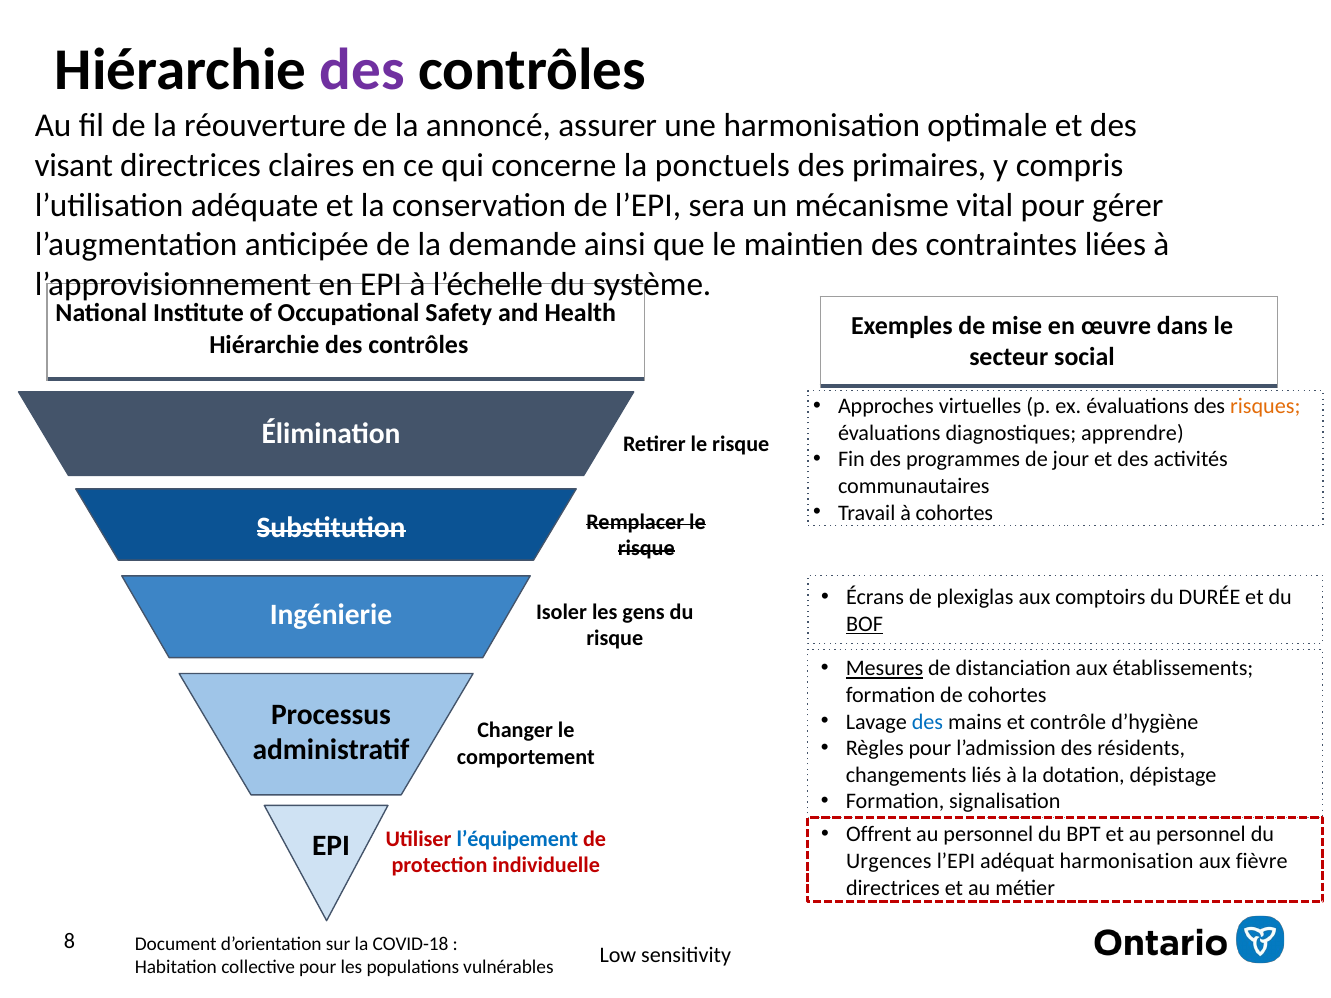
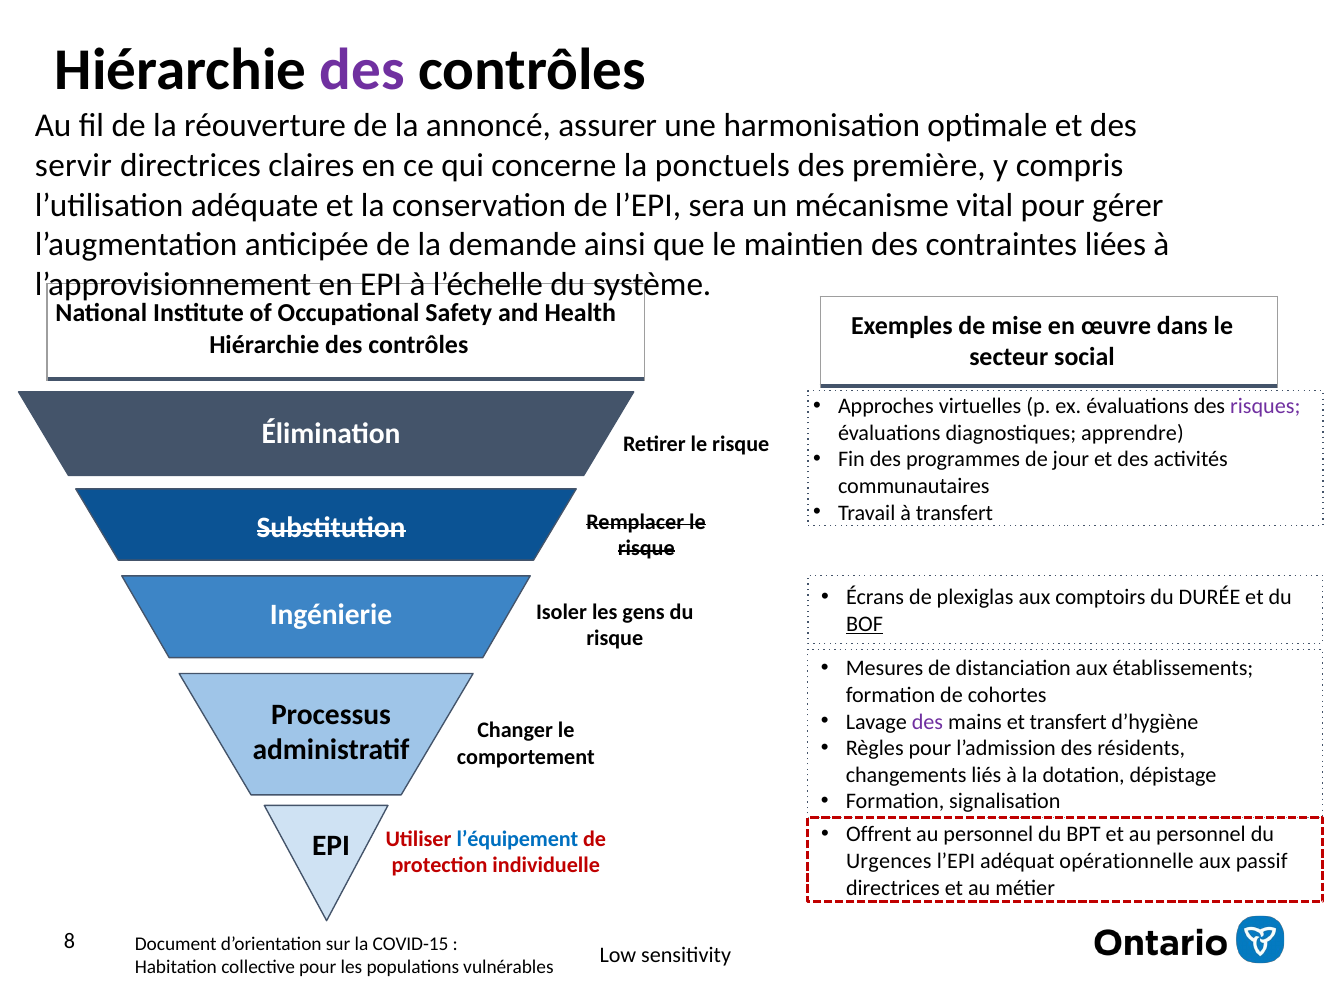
visant: visant -> servir
primaires: primaires -> première
risques colour: orange -> purple
à cohortes: cohortes -> transfert
Mesures underline: present -> none
des at (927, 722) colour: blue -> purple
et contrôle: contrôle -> transfert
adéquat harmonisation: harmonisation -> opérationnelle
fièvre: fièvre -> passif
COVID-18: COVID-18 -> COVID-15
